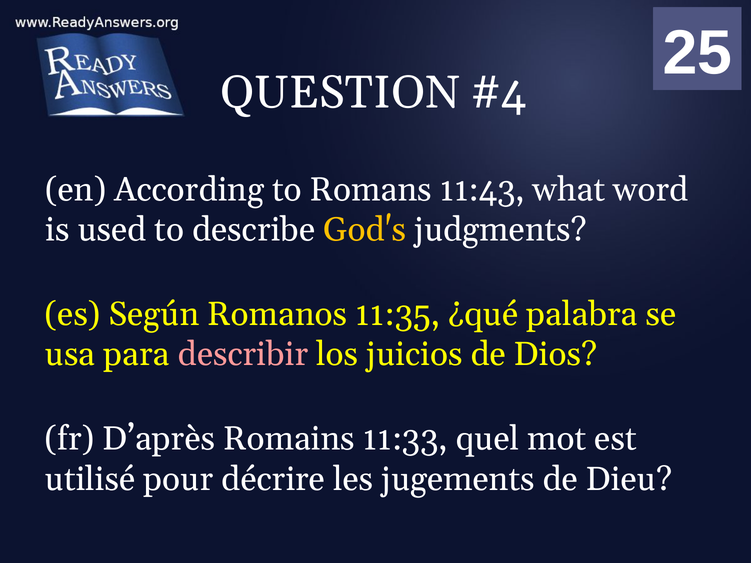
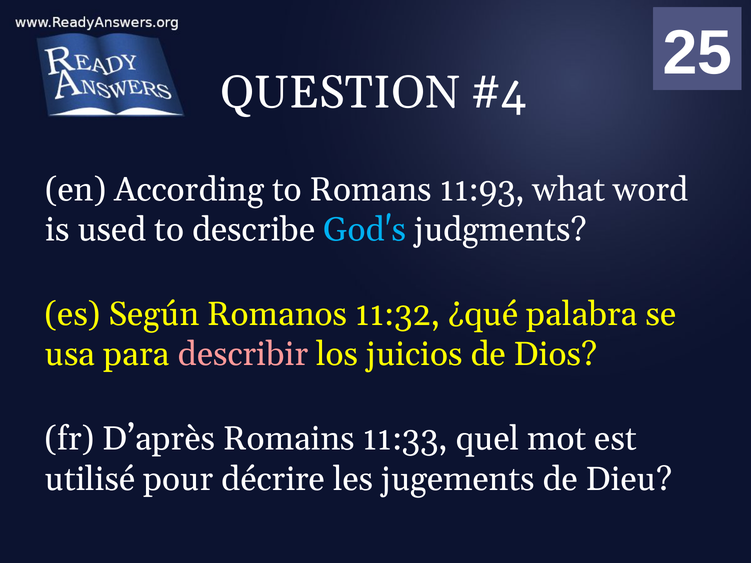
11:43: 11:43 -> 11:93
God's colour: yellow -> light blue
11:35: 11:35 -> 11:32
